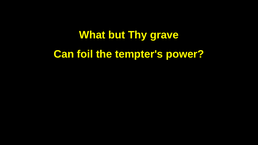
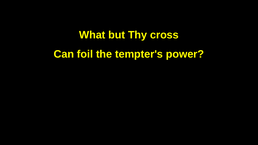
grave: grave -> cross
